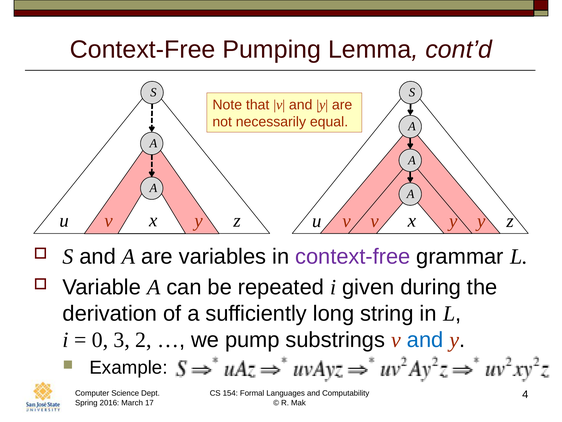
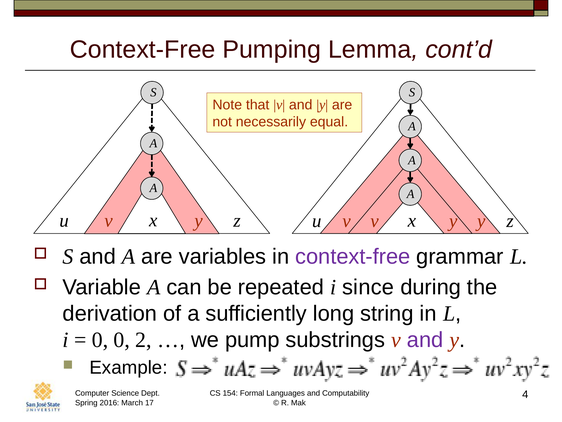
given: given -> since
0 3: 3 -> 0
and at (425, 339) colour: blue -> purple
